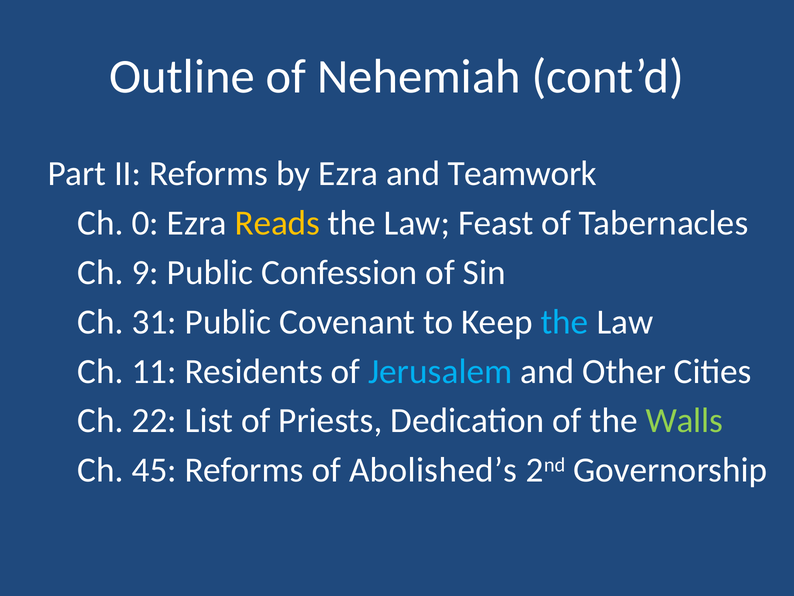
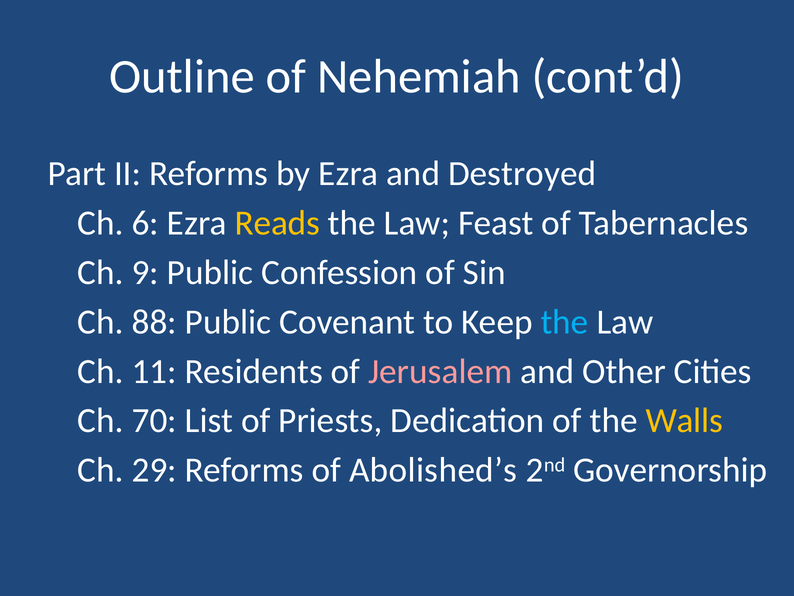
Teamwork: Teamwork -> Destroyed
0: 0 -> 6
31: 31 -> 88
Jerusalem colour: light blue -> pink
22: 22 -> 70
Walls colour: light green -> yellow
45: 45 -> 29
